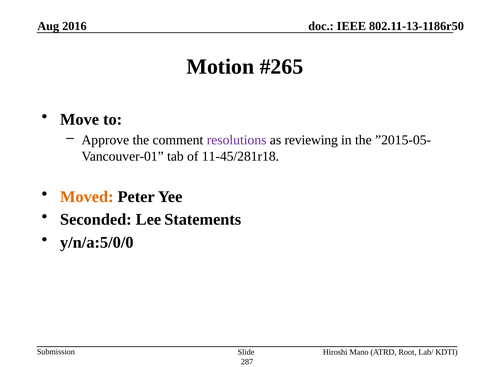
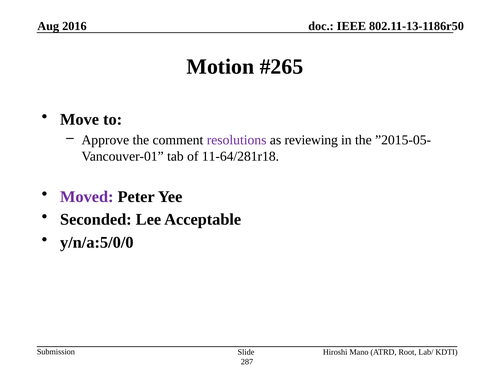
11-45/281r18: 11-45/281r18 -> 11-64/281r18
Moved colour: orange -> purple
Statements: Statements -> Acceptable
